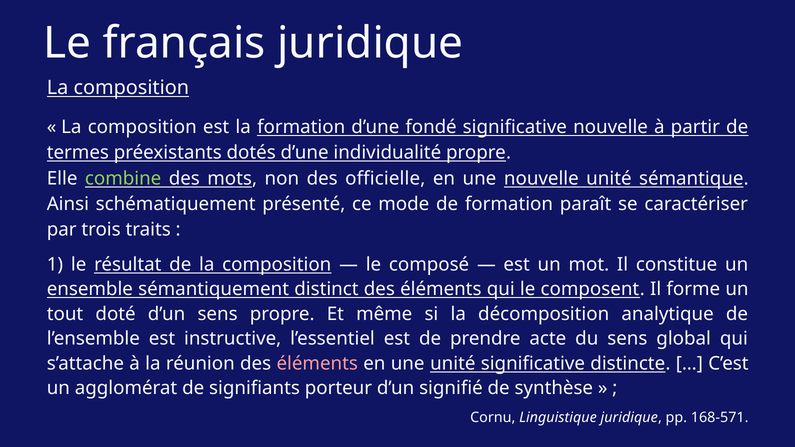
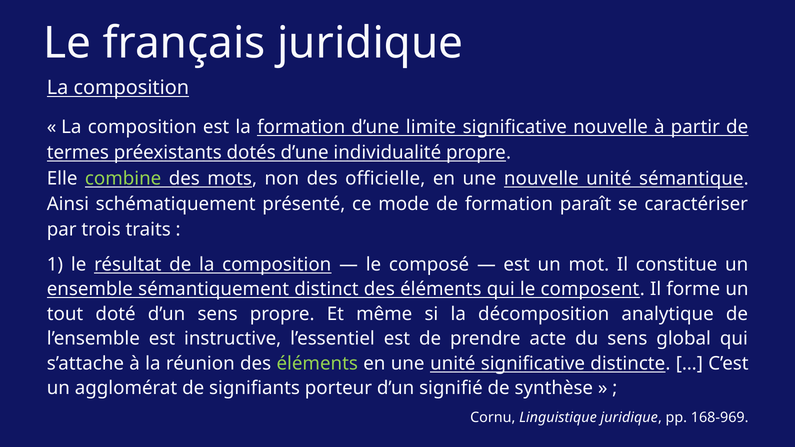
fondé: fondé -> limite
éléments at (317, 363) colour: pink -> light green
168-571: 168-571 -> 168-969
